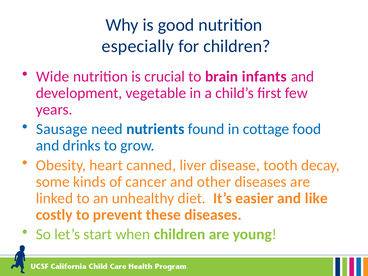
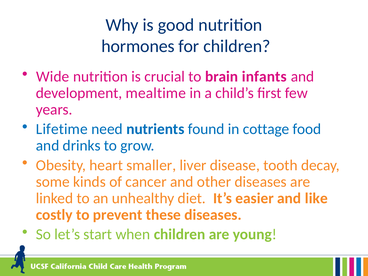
especially: especially -> hormones
vegetable: vegetable -> mealtime
Sausage: Sausage -> Lifetime
canned: canned -> smaller
